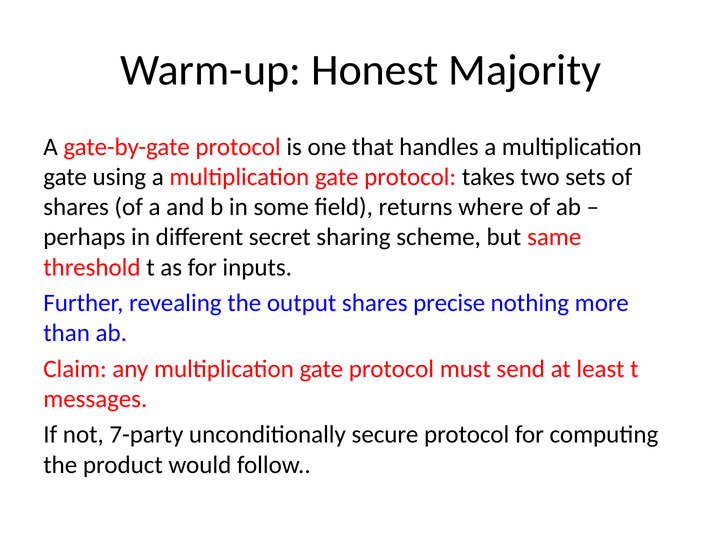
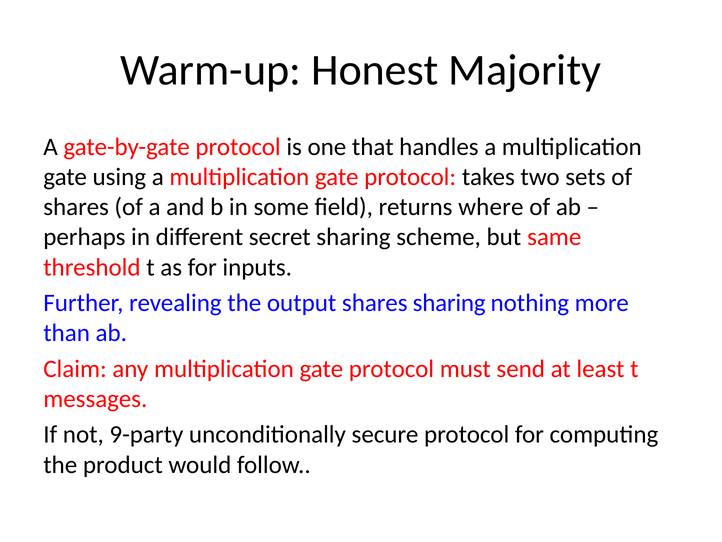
shares precise: precise -> sharing
7-party: 7-party -> 9-party
